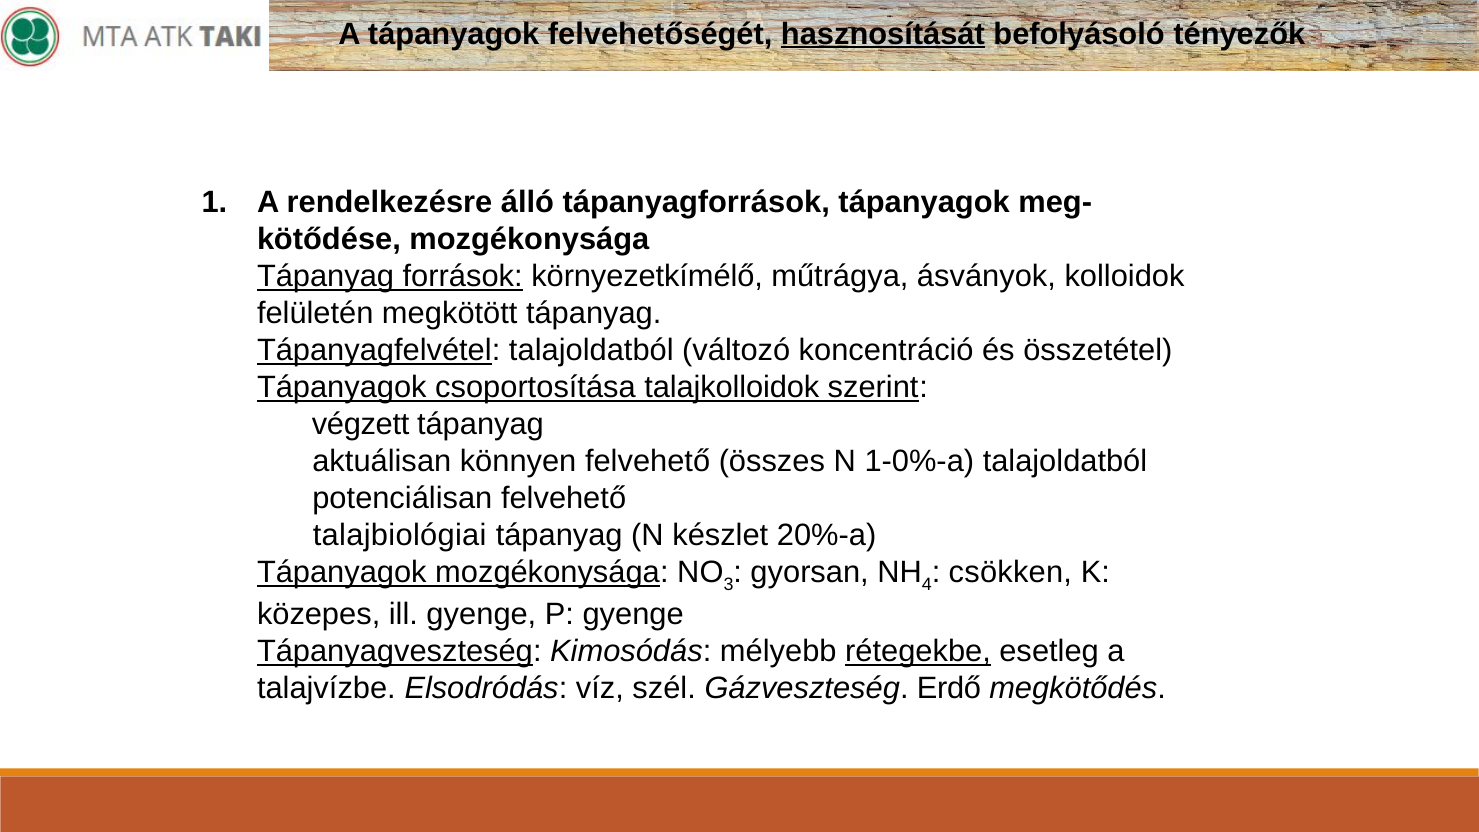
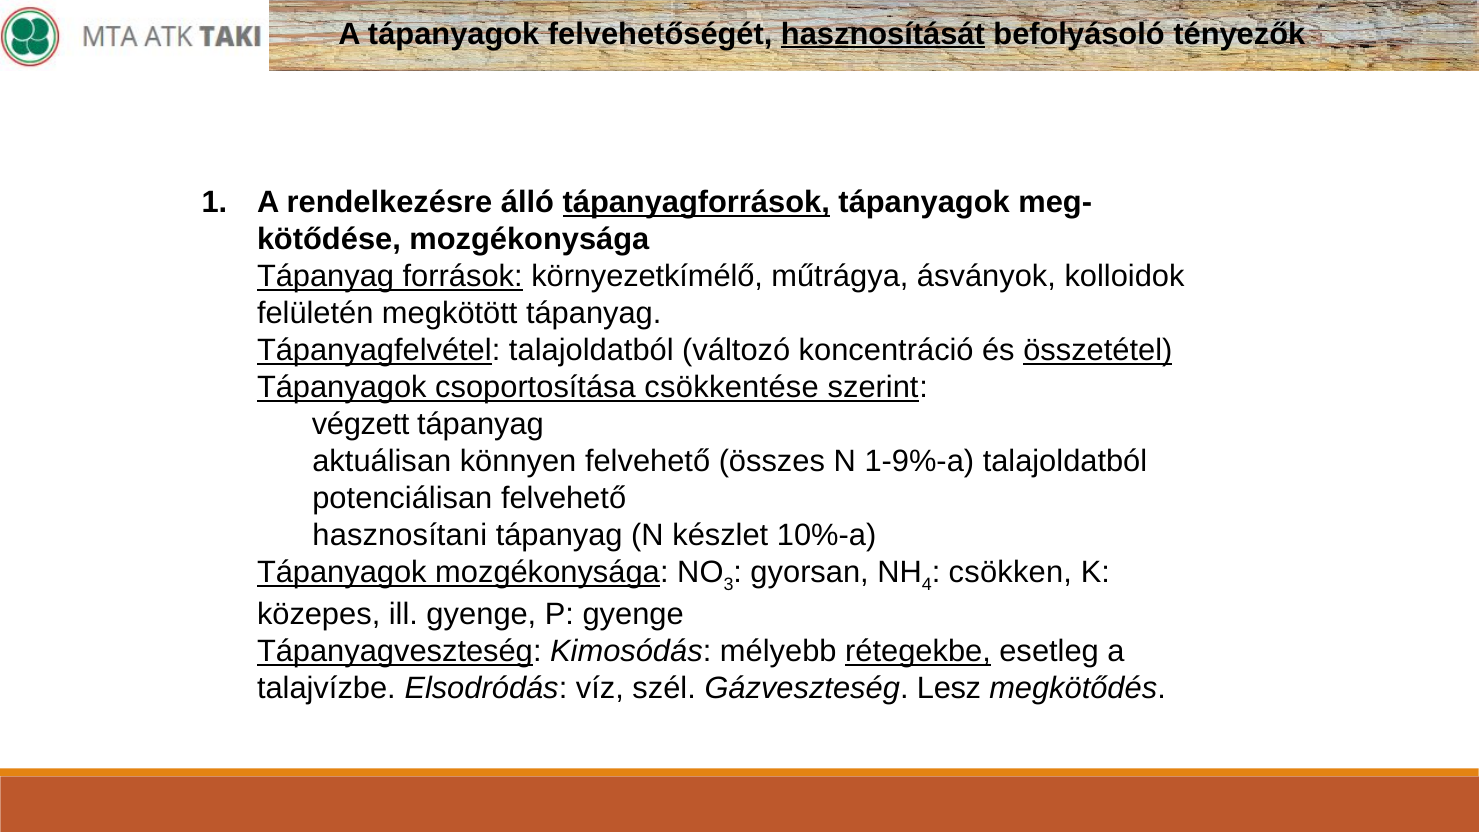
tápanyagforrások underline: none -> present
összetétel underline: none -> present
talajkolloidok: talajkolloidok -> csökkentése
1-0%-a: 1-0%-a -> 1-9%-a
talajbiológiai: talajbiológiai -> hasznosítani
20%-a: 20%-a -> 10%-a
Erdő: Erdő -> Lesz
